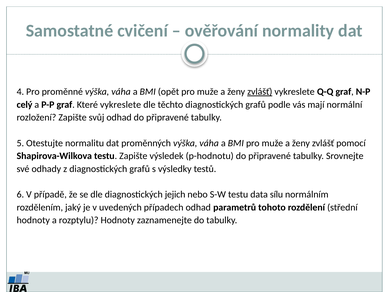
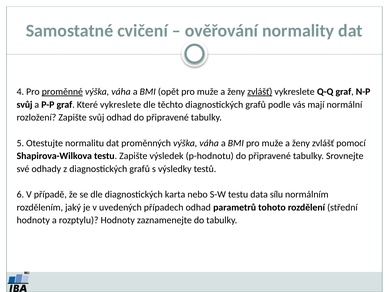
proměnné underline: none -> present
celý at (25, 104): celý -> svůj
jejich: jejich -> karta
